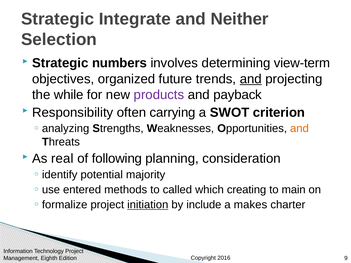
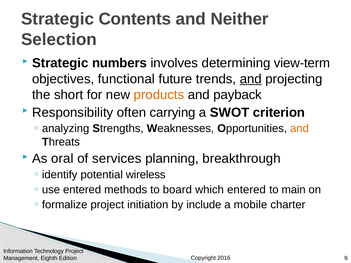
Integrate: Integrate -> Contents
organized: organized -> functional
while: while -> short
products colour: purple -> orange
real: real -> oral
following: following -> services
consideration: consideration -> breakthrough
majority: majority -> wireless
called: called -> board
which creating: creating -> entered
initiation underline: present -> none
makes: makes -> mobile
